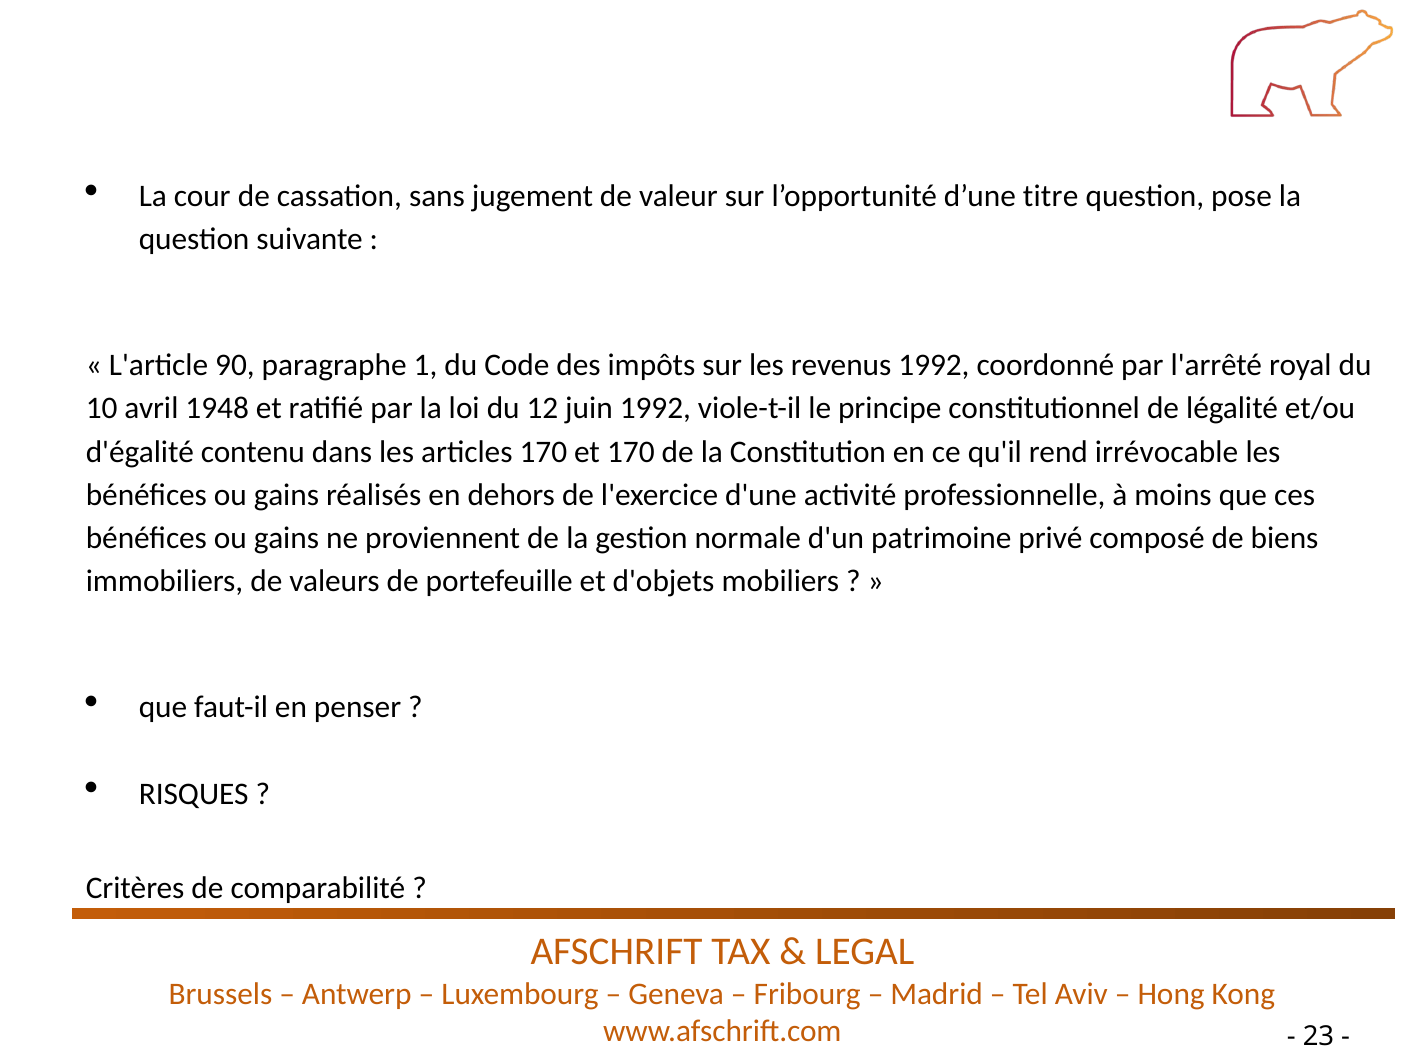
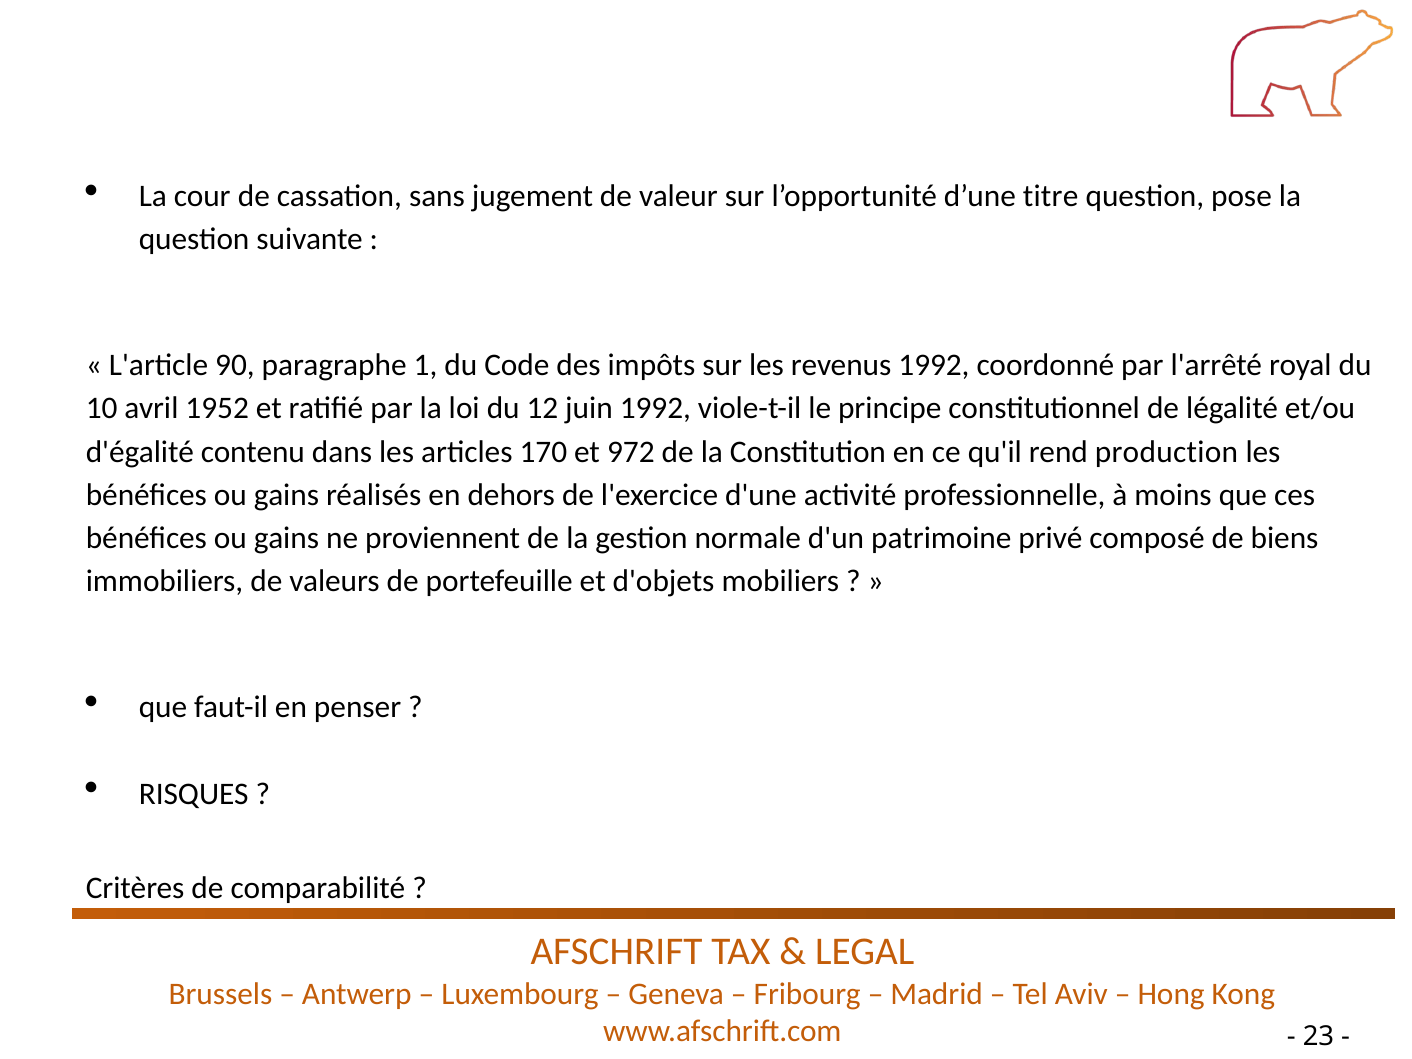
1948: 1948 -> 1952
et 170: 170 -> 972
irrévocable: irrévocable -> production
